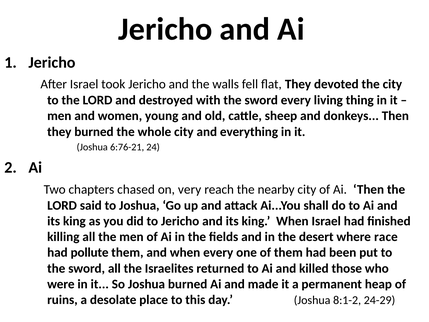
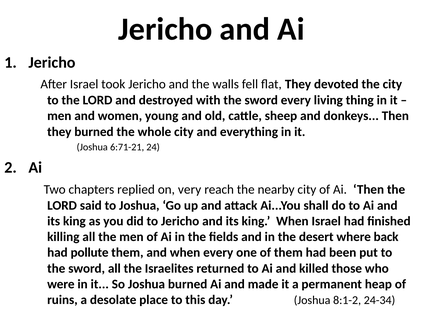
6:76-21: 6:76-21 -> 6:71-21
chased: chased -> replied
race: race -> back
24-29: 24-29 -> 24-34
